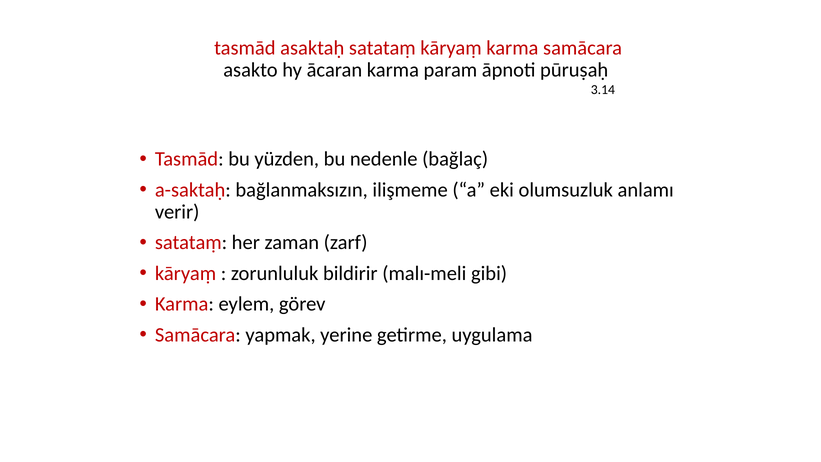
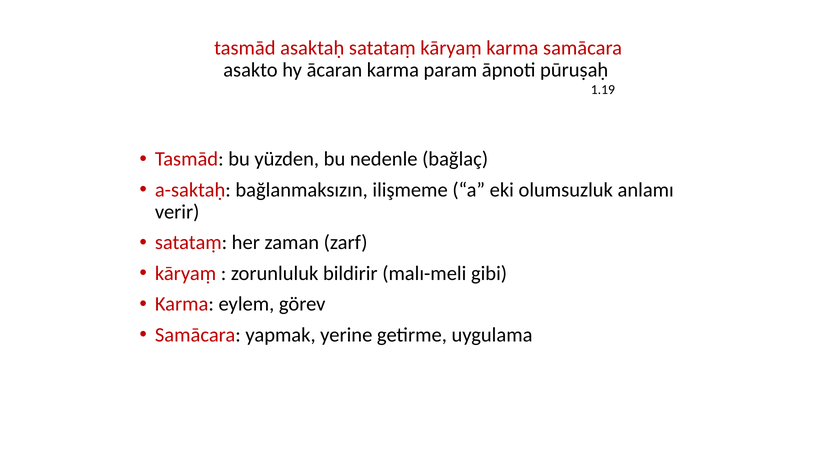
3.14: 3.14 -> 1.19
